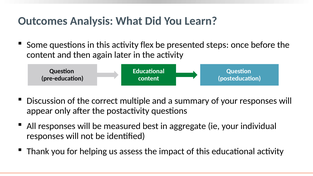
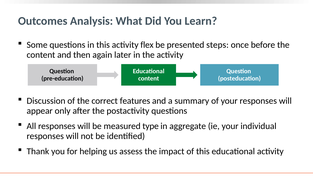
multiple: multiple -> features
best: best -> type
